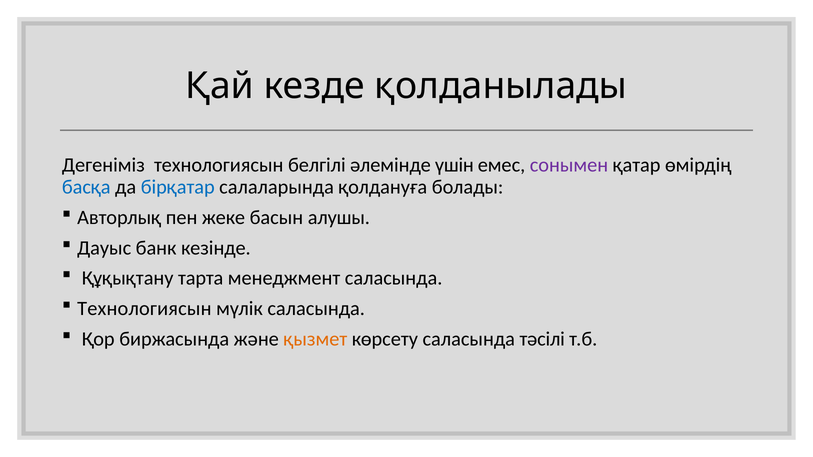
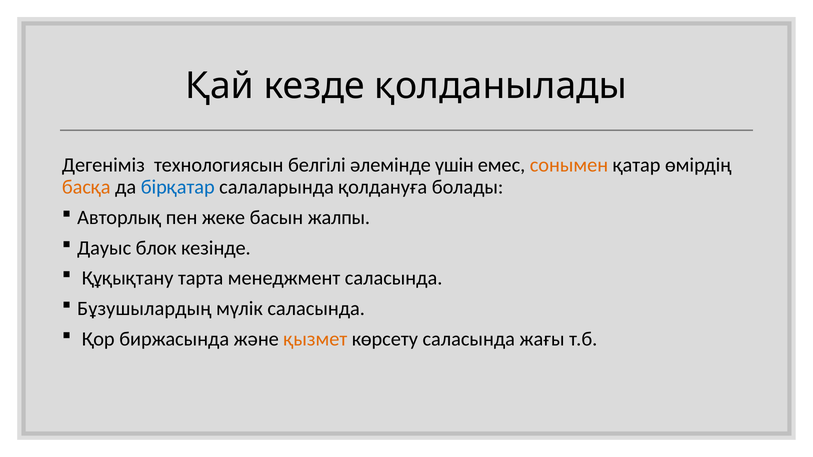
сонымен colour: purple -> orange
басқа colour: blue -> orange
алушы: алушы -> жалпы
банк: банк -> блок
Технологиясын at (144, 309): Технологиясын -> Бұзушылардың
тәсілі: тәсілі -> жағы
